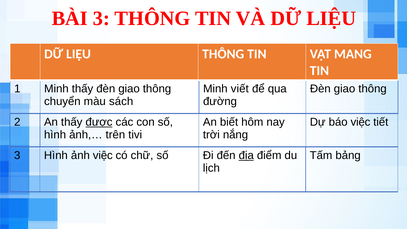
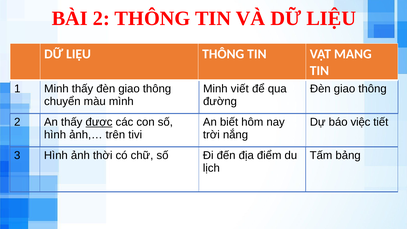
BÀI 3: 3 -> 2
sách: sách -> mình
ảnh việc: việc -> thời
địa underline: present -> none
